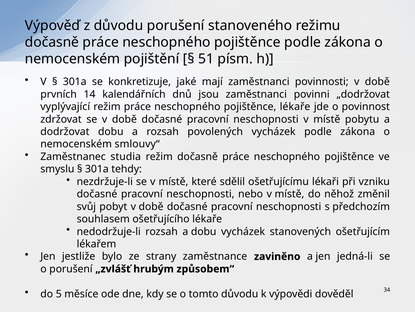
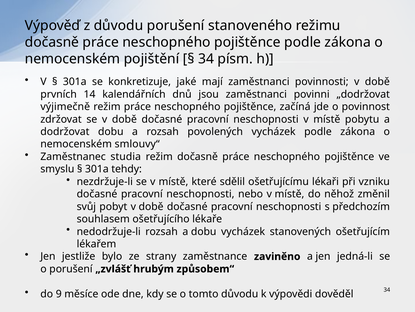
51 at (206, 59): 51 -> 34
vyplývající: vyplývající -> výjimečně
pojištěnce lékaře: lékaře -> začíná
5: 5 -> 9
